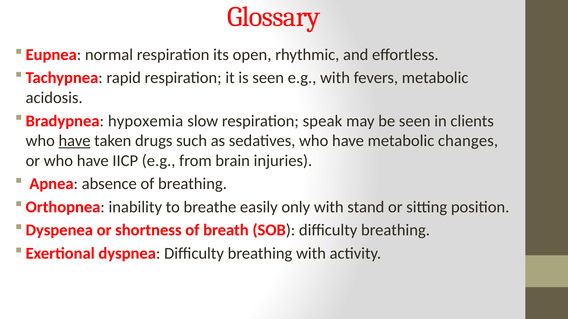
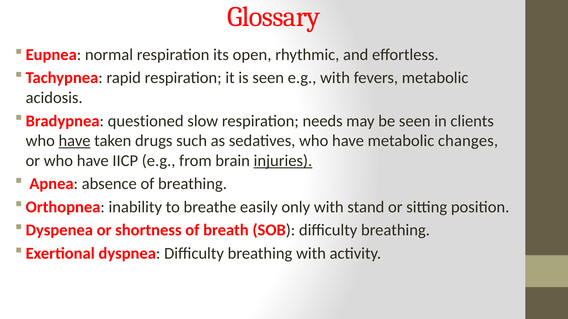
hypoxemia: hypoxemia -> questioned
speak: speak -> needs
injuries underline: none -> present
